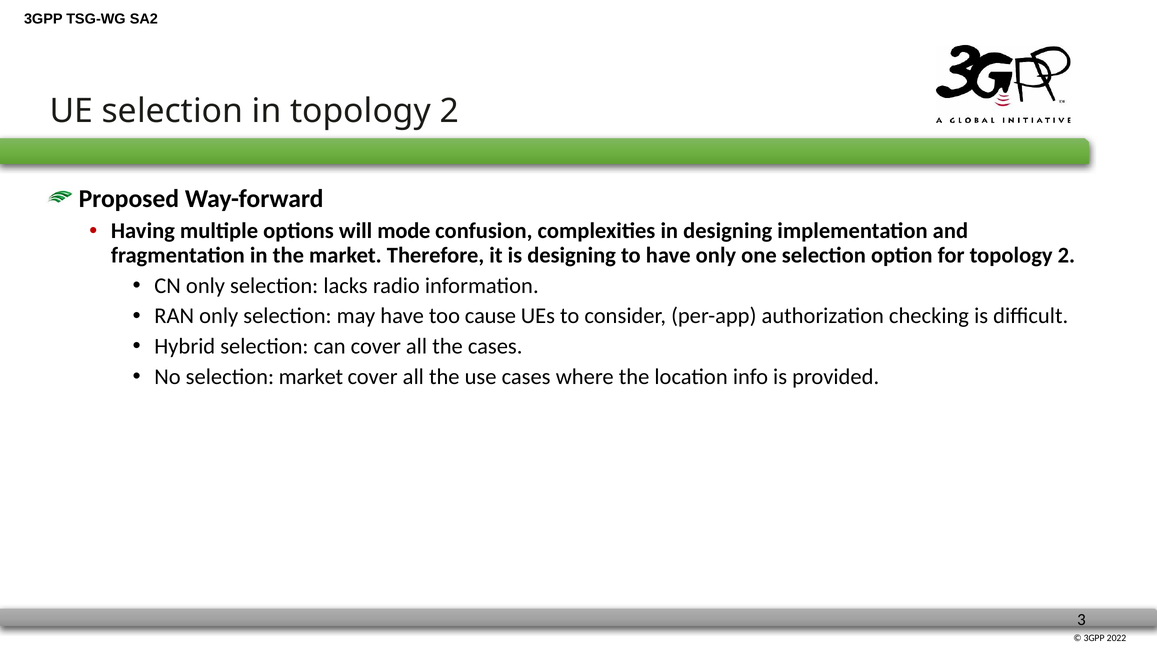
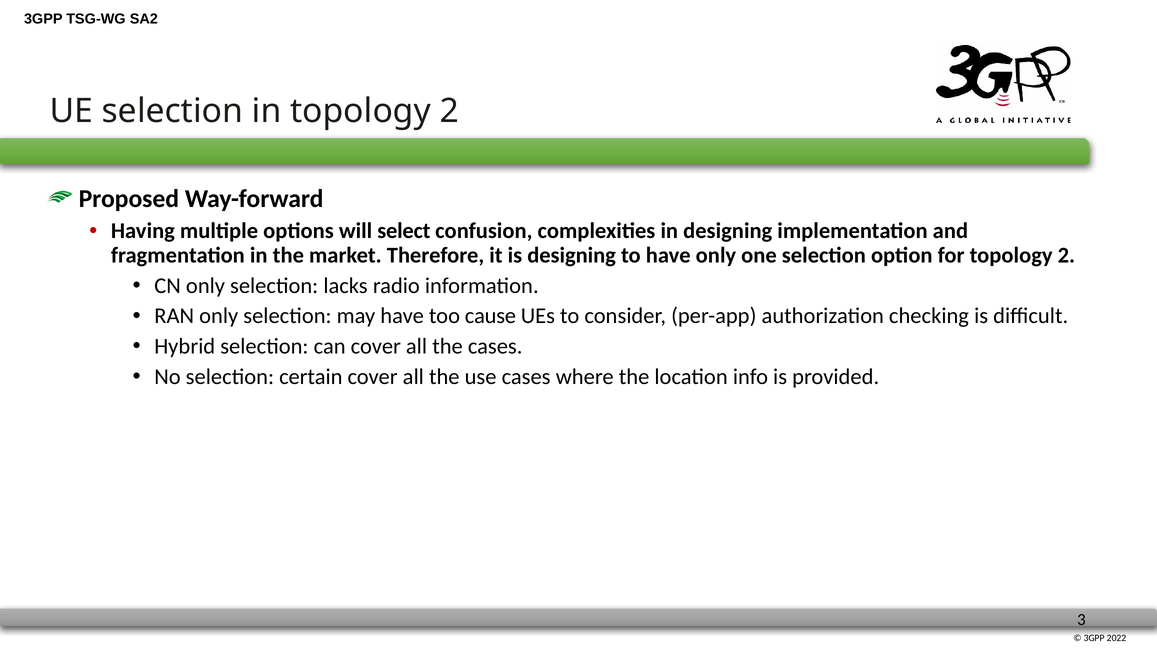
mode: mode -> select
selection market: market -> certain
